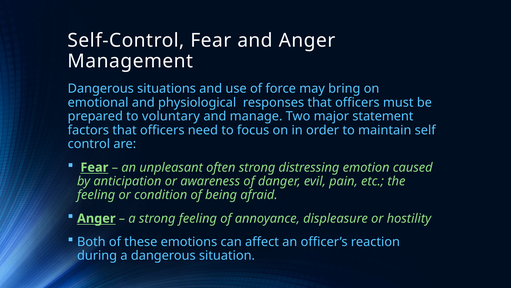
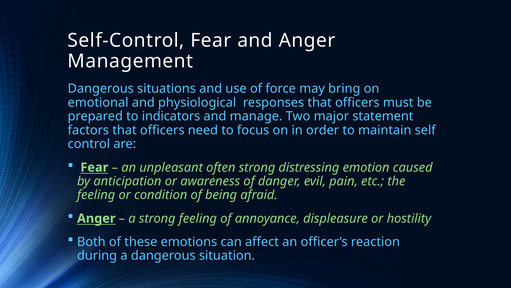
voluntary: voluntary -> indicators
